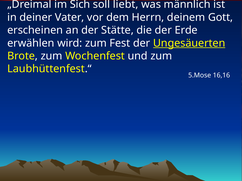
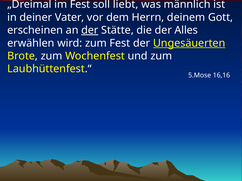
im Sich: Sich -> Fest
der at (90, 30) underline: none -> present
Erde: Erde -> Alles
